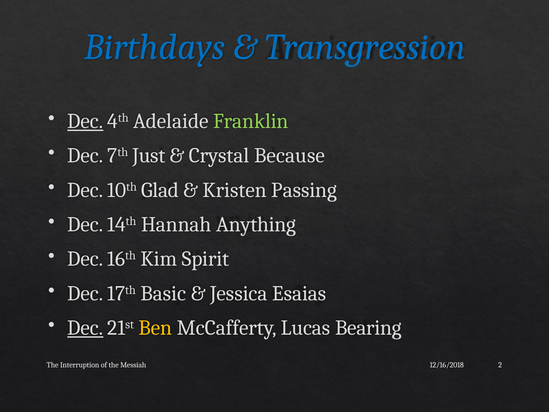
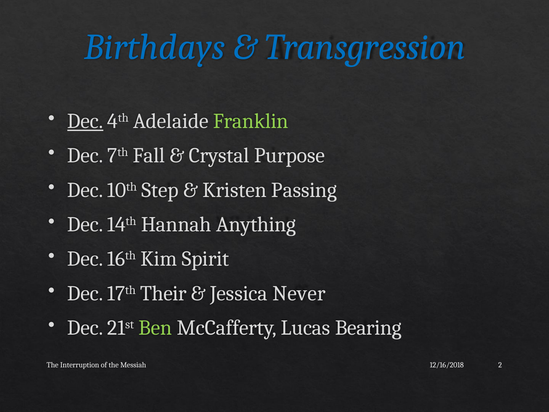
Just: Just -> Fall
Because: Because -> Purpose
Glad: Glad -> Step
Basic: Basic -> Their
Esaias: Esaias -> Never
Dec at (85, 328) underline: present -> none
Ben colour: yellow -> light green
